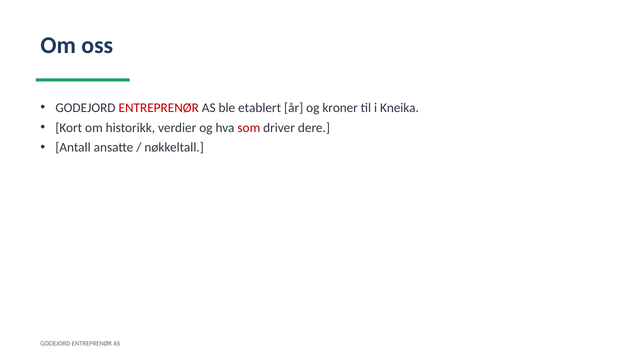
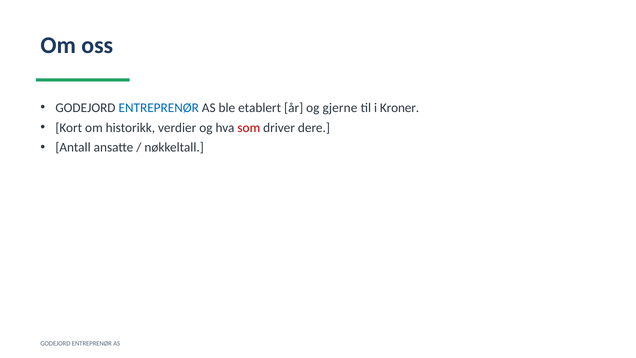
ENTREPRENØR at (159, 108) colour: red -> blue
kroner: kroner -> gjerne
Kneika: Kneika -> Kroner
